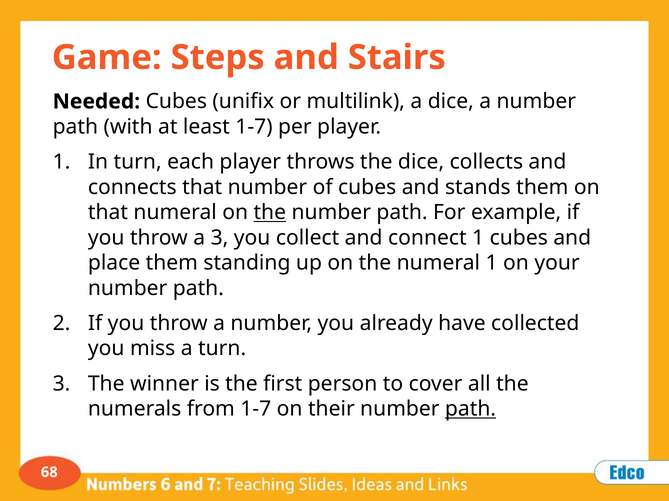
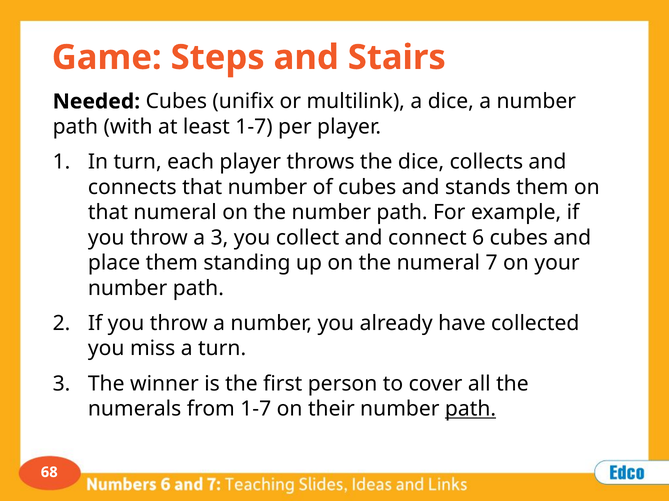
the at (270, 213) underline: present -> none
connect 1: 1 -> 6
numeral 1: 1 -> 7
